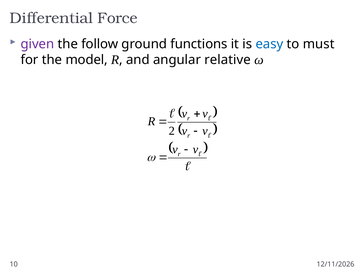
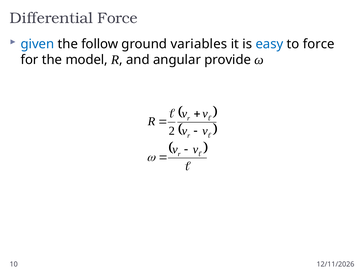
given colour: purple -> blue
functions: functions -> variables
to must: must -> force
relative: relative -> provide
